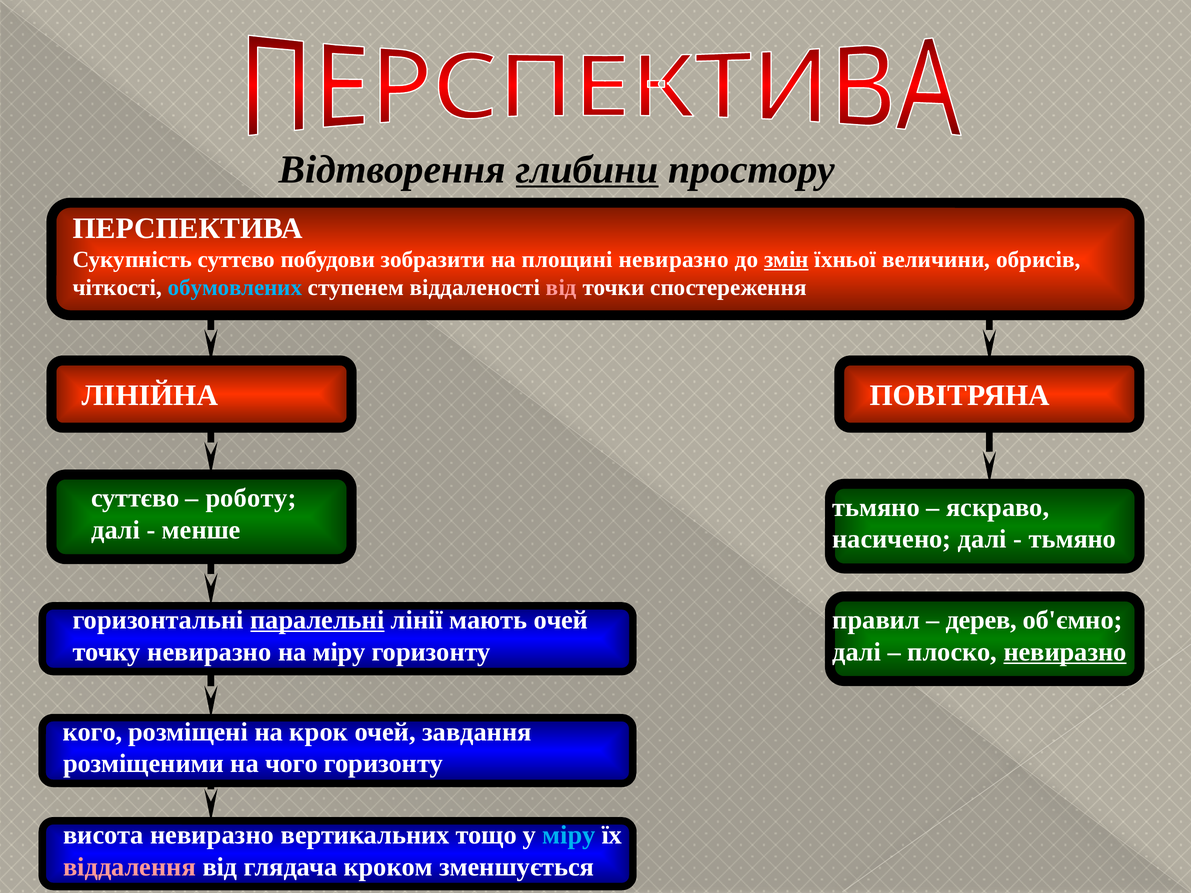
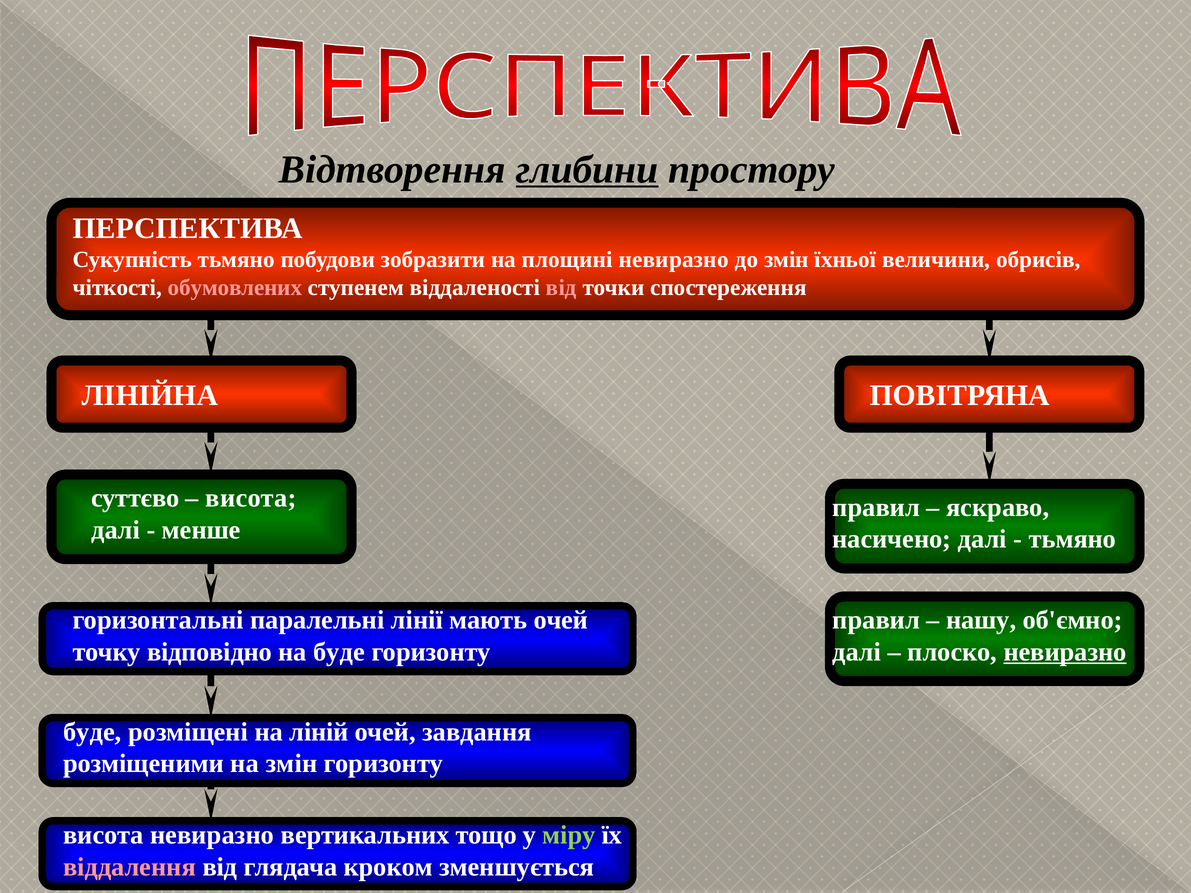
Сукупність суттєво: суттєво -> тьмяно
змін at (786, 260) underline: present -> none
обумовлених colour: light blue -> pink
роботу at (251, 498): роботу -> висота
тьмяно at (876, 508): тьмяно -> правил
паралельні underline: present -> none
дерев: дерев -> нашу
точку невиразно: невиразно -> відповідно
на міру: міру -> буде
кого at (93, 732): кого -> буде
крок: крок -> ліній
на чого: чого -> змін
міру at (569, 835) colour: light blue -> light green
